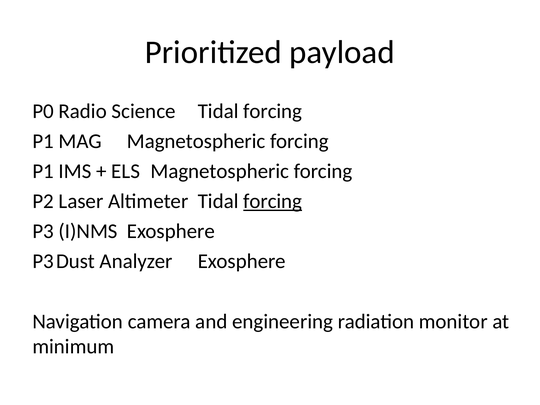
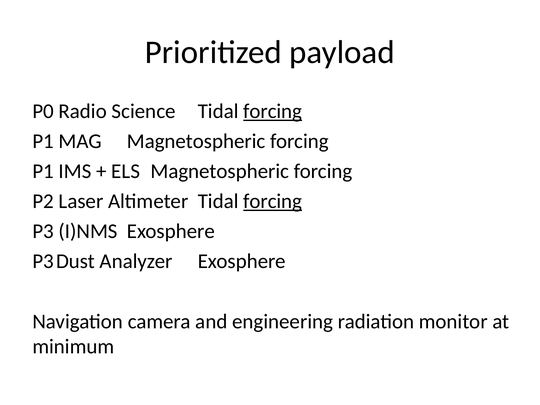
forcing at (273, 111) underline: none -> present
